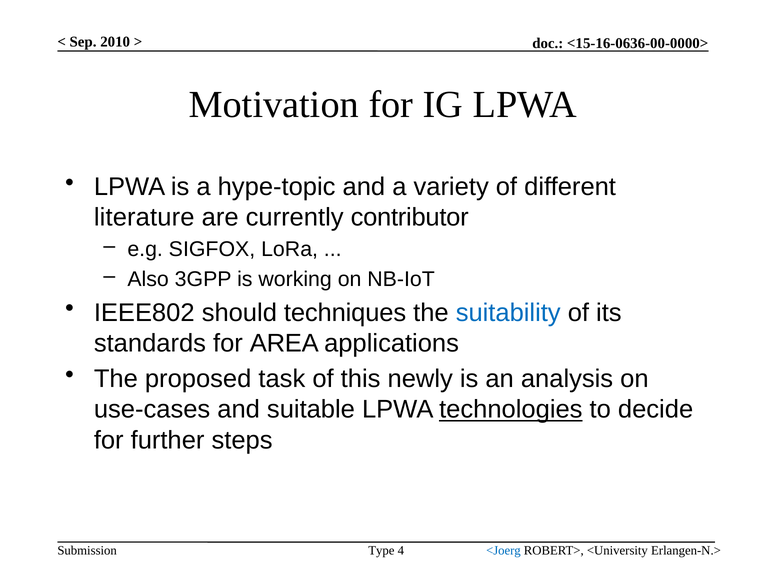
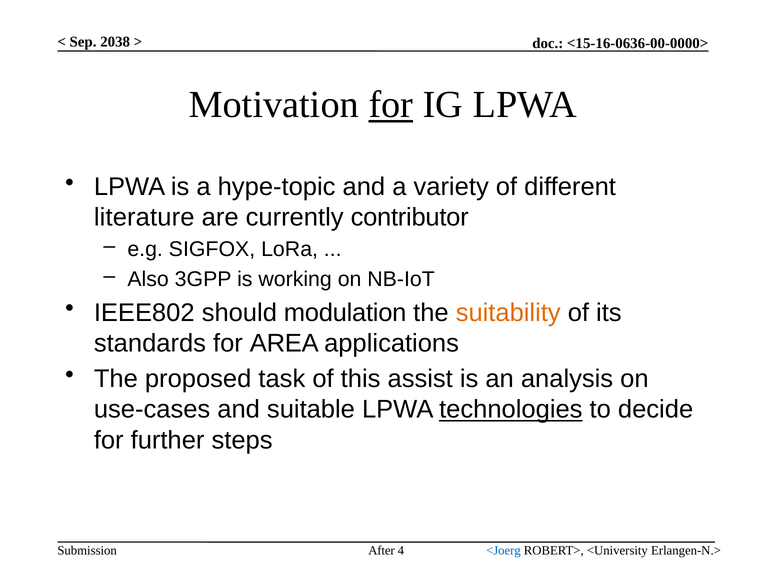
2010: 2010 -> 2038
for at (391, 105) underline: none -> present
techniques: techniques -> modulation
suitability colour: blue -> orange
newly: newly -> assist
Type: Type -> After
